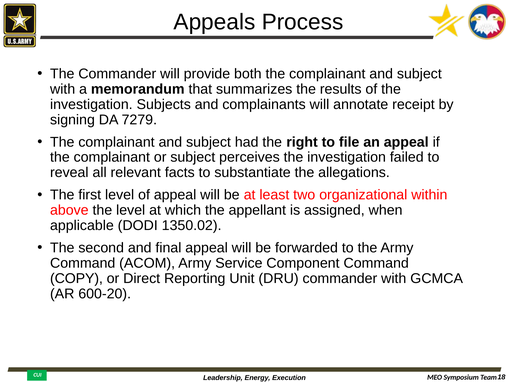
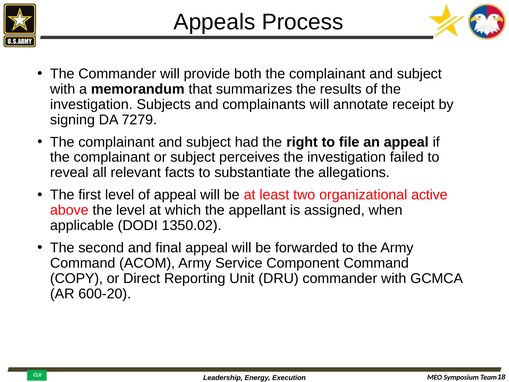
within: within -> active
